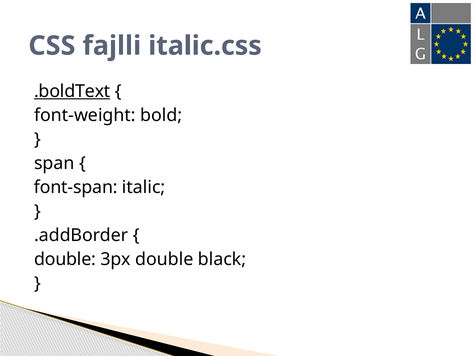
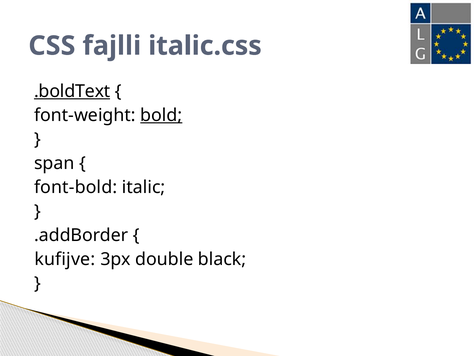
bold underline: none -> present
font-span: font-span -> font-bold
double at (65, 259): double -> kufijve
